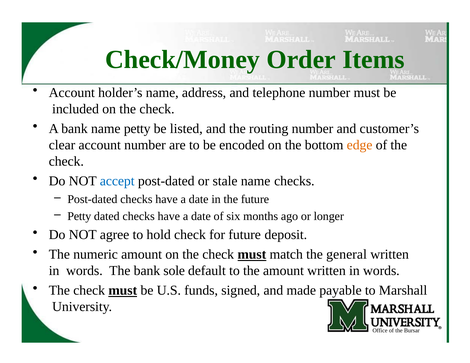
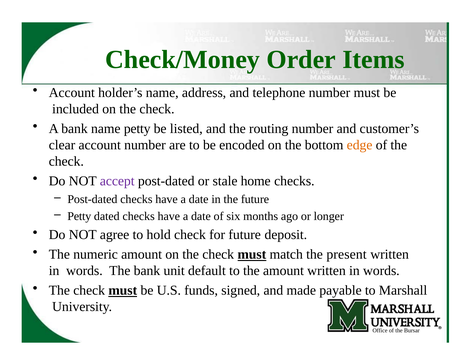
accept colour: blue -> purple
stale name: name -> home
general: general -> present
sole: sole -> unit
